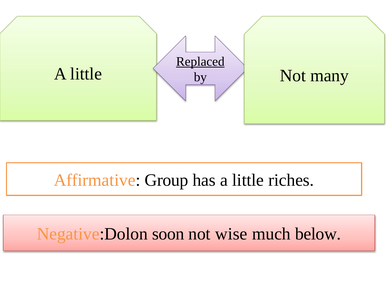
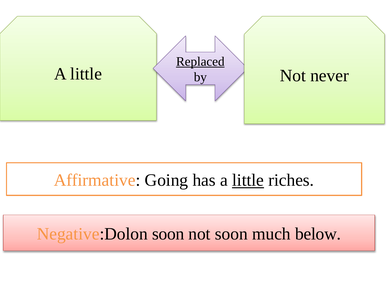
many: many -> never
Group: Group -> Going
little at (248, 180) underline: none -> present
not wise: wise -> soon
